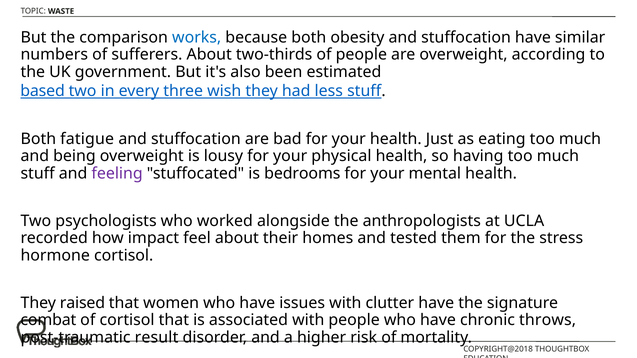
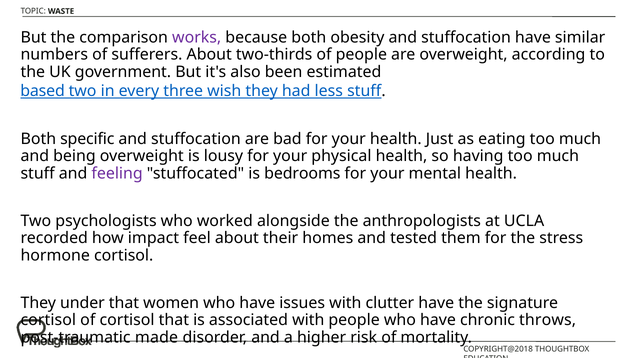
works colour: blue -> purple
fatigue: fatigue -> specific
raised: raised -> under
combat at (48, 320): combat -> cortisol
result: result -> made
